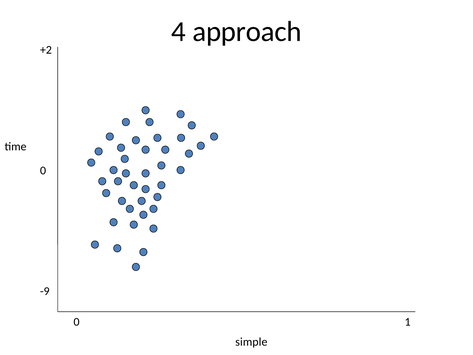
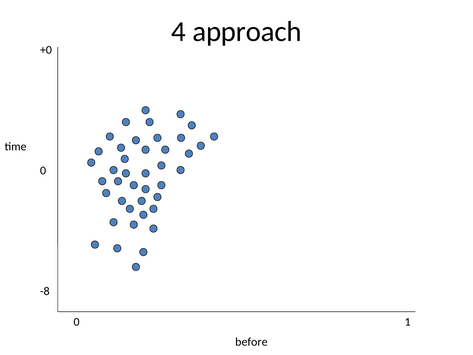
+2: +2 -> +0
-9: -9 -> -8
simple: simple -> before
